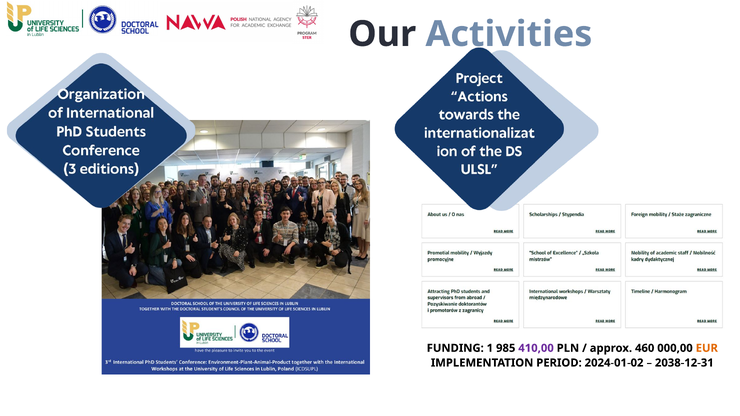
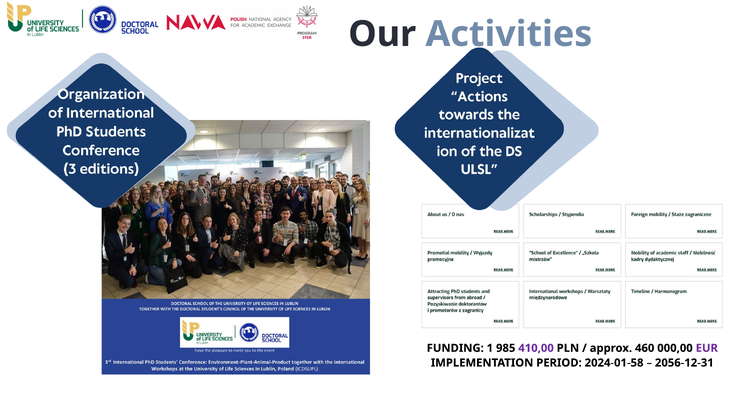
EUR colour: orange -> purple
2024-01-02: 2024-01-02 -> 2024-01-58
2038-12-31: 2038-12-31 -> 2056-12-31
